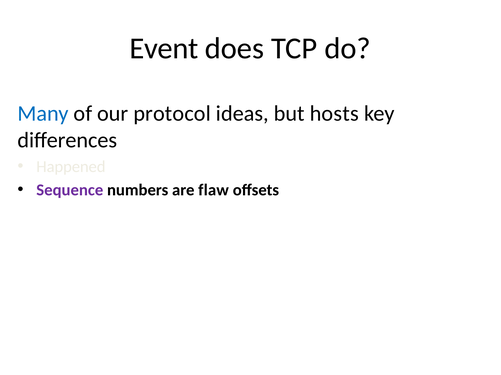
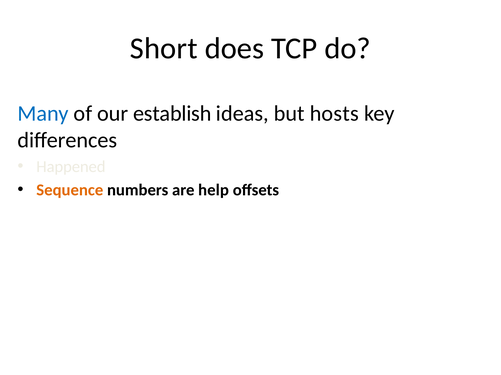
Event: Event -> Short
protocol: protocol -> establish
Sequence colour: purple -> orange
flaw: flaw -> help
